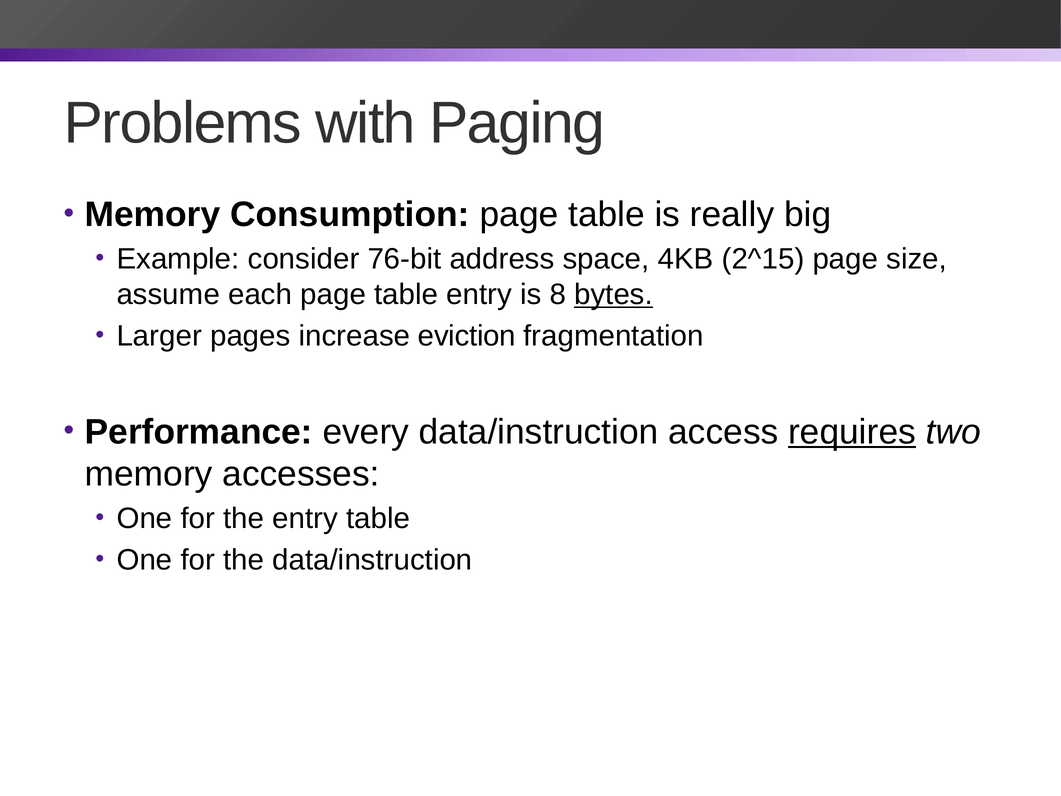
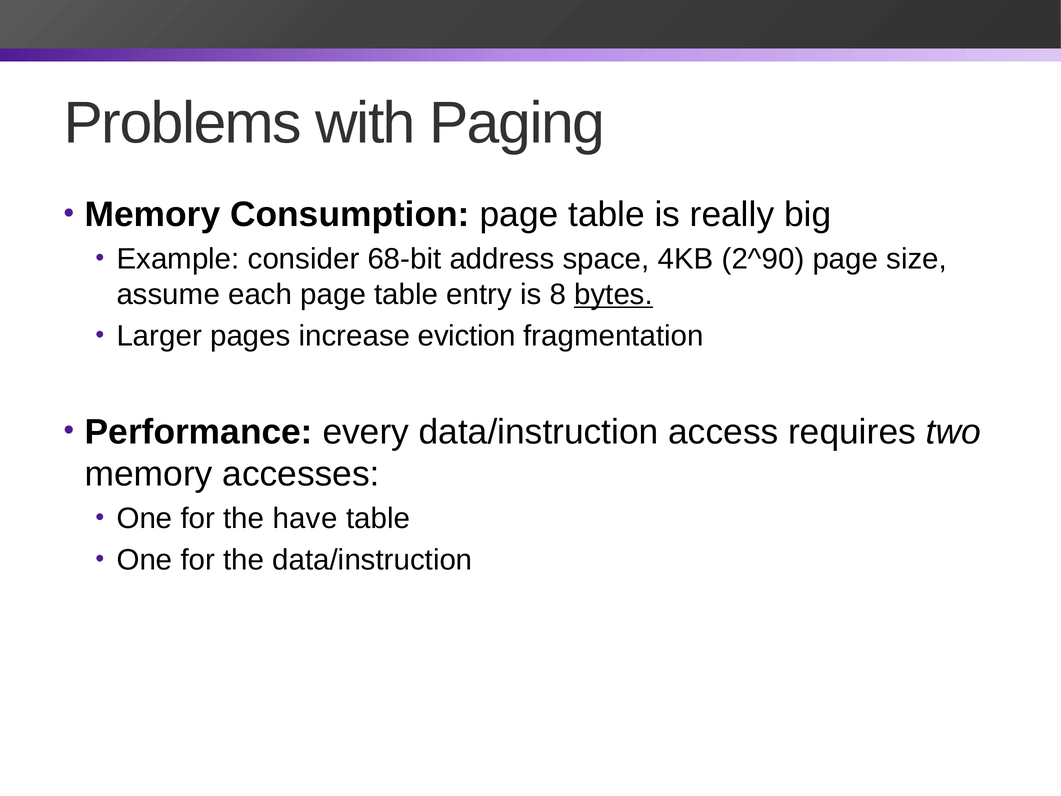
76-bit: 76-bit -> 68-bit
2^15: 2^15 -> 2^90
requires underline: present -> none
the entry: entry -> have
